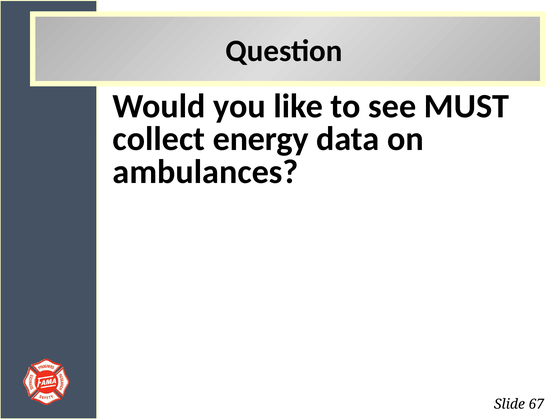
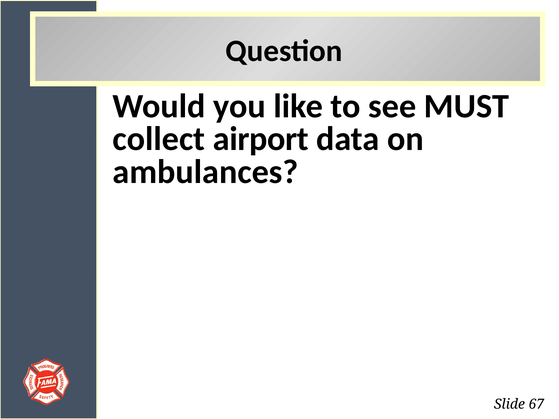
energy: energy -> airport
